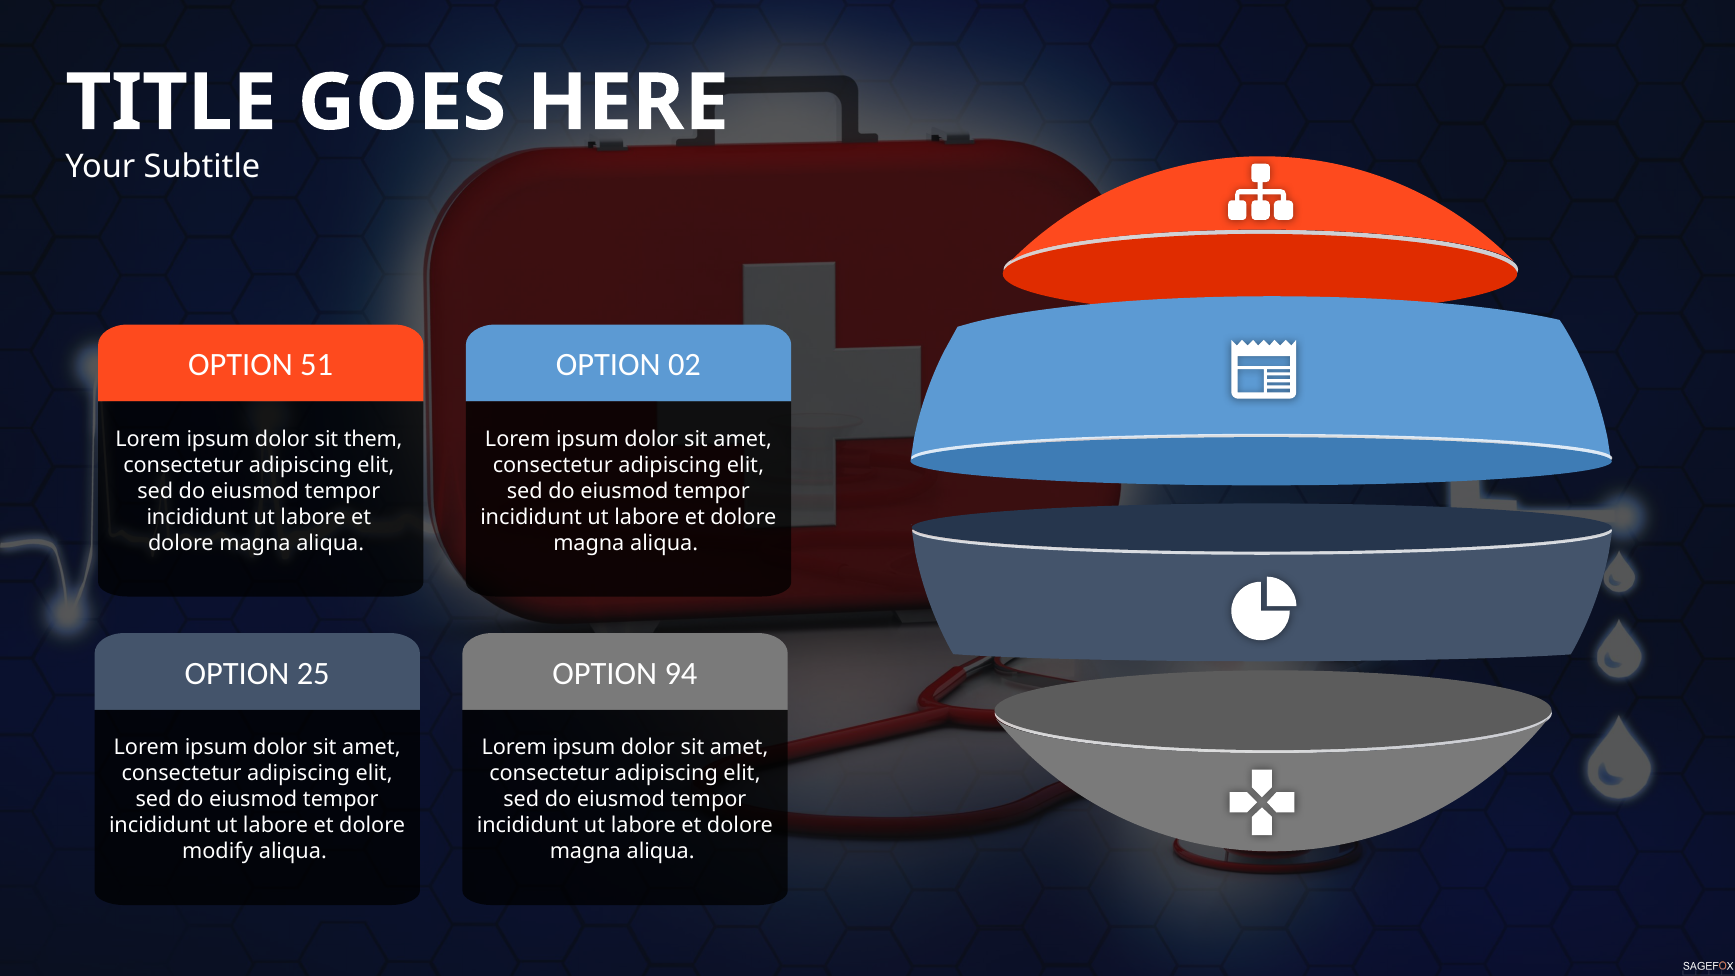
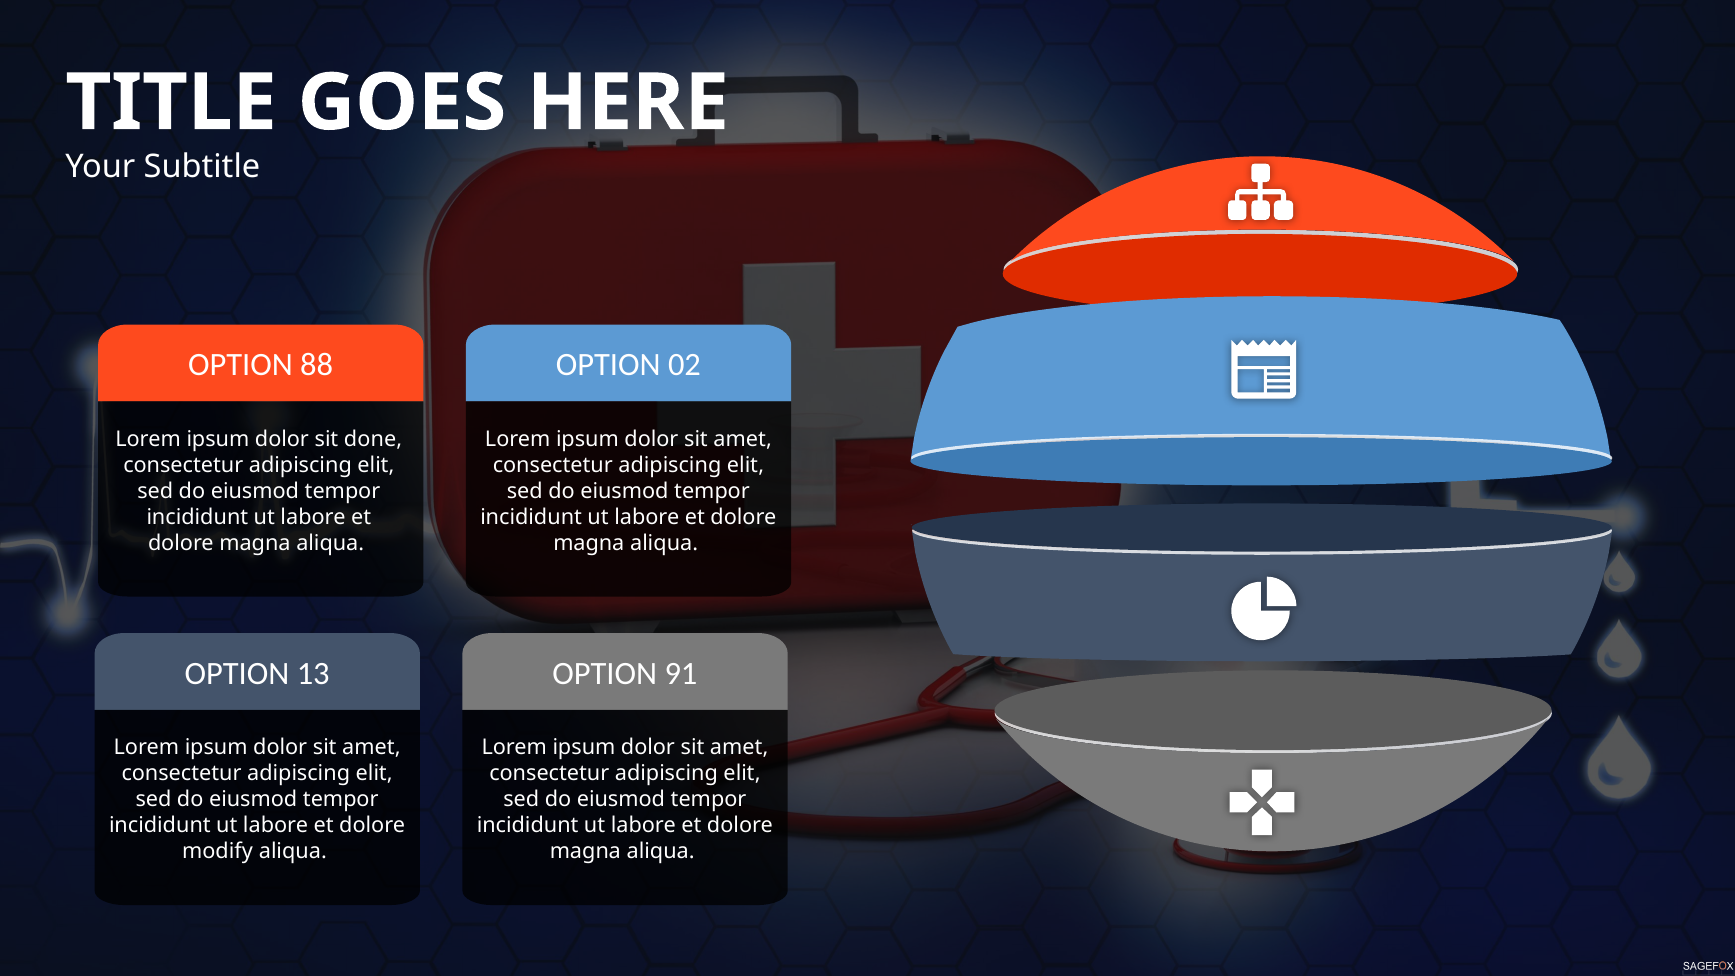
51: 51 -> 88
them: them -> done
25: 25 -> 13
94: 94 -> 91
